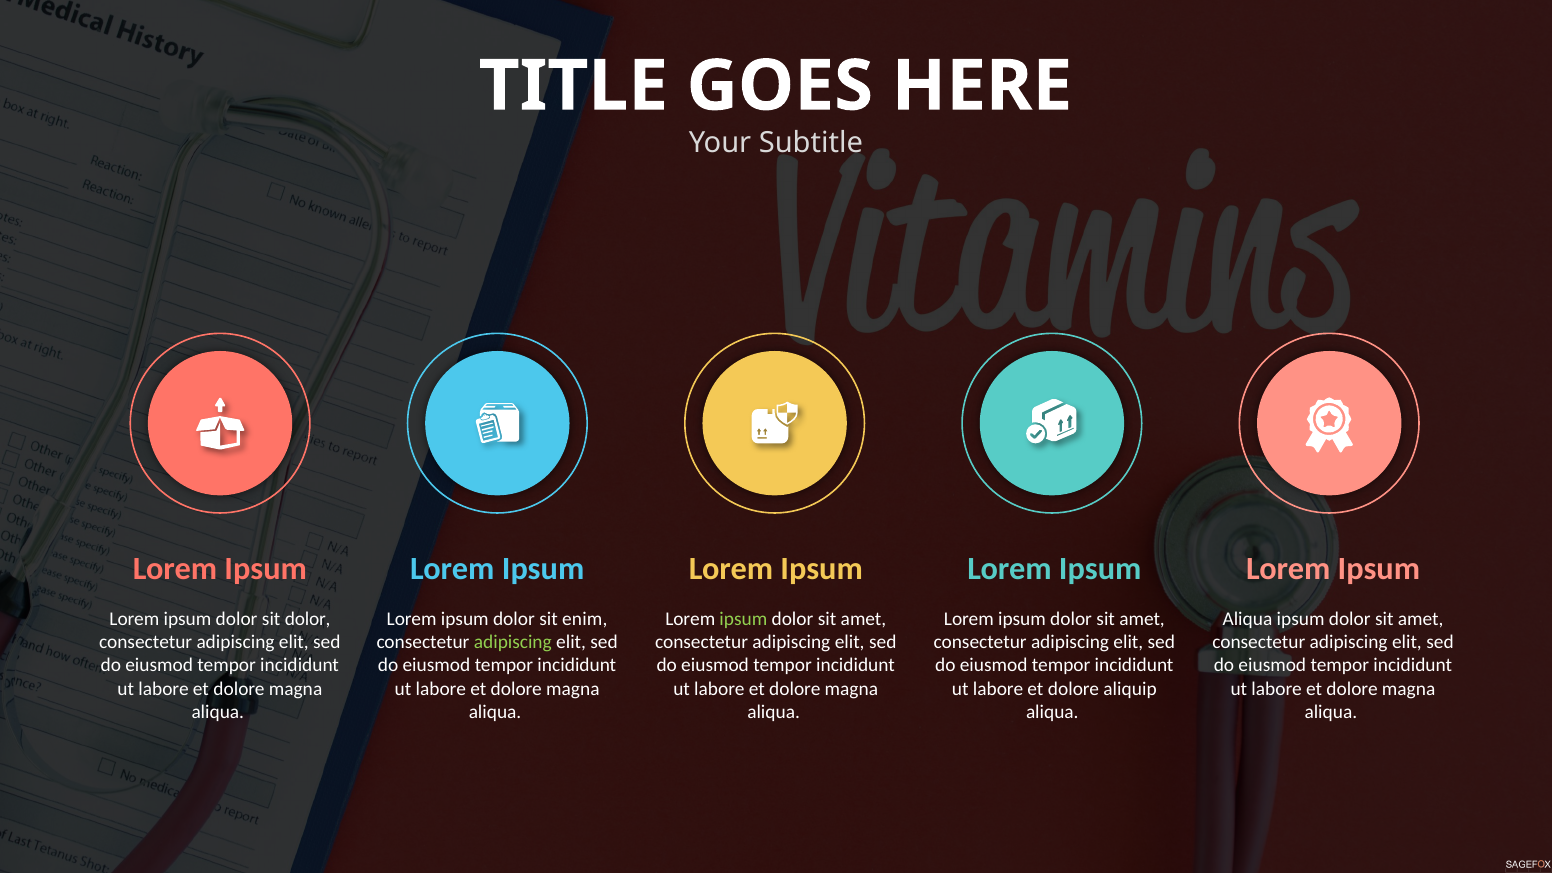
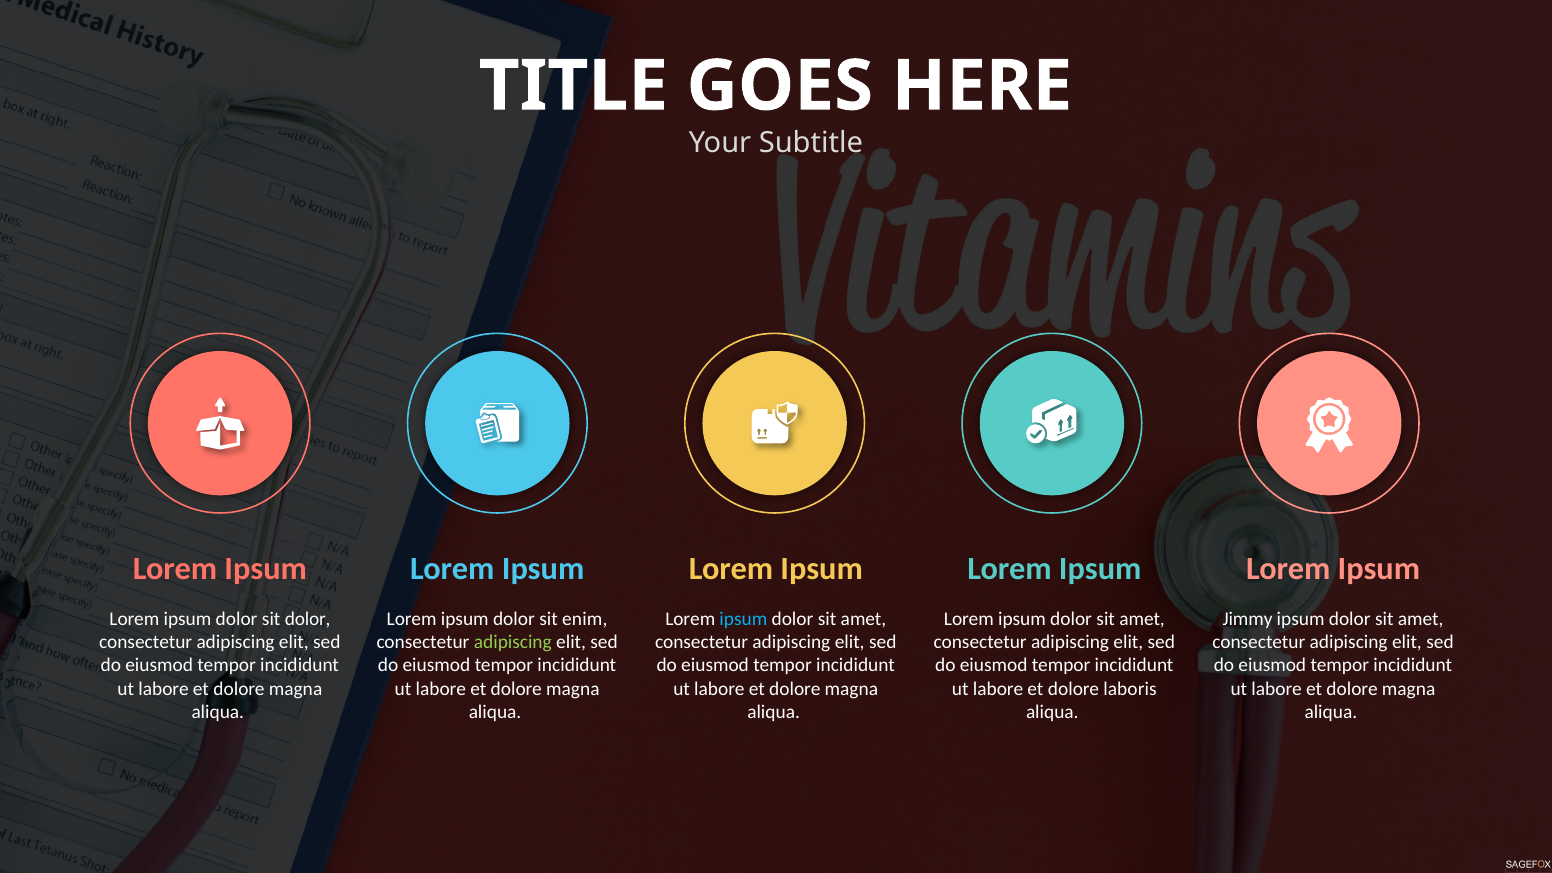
ipsum at (743, 619) colour: light green -> light blue
Aliqua at (1247, 619): Aliqua -> Jimmy
aliquip: aliquip -> laboris
